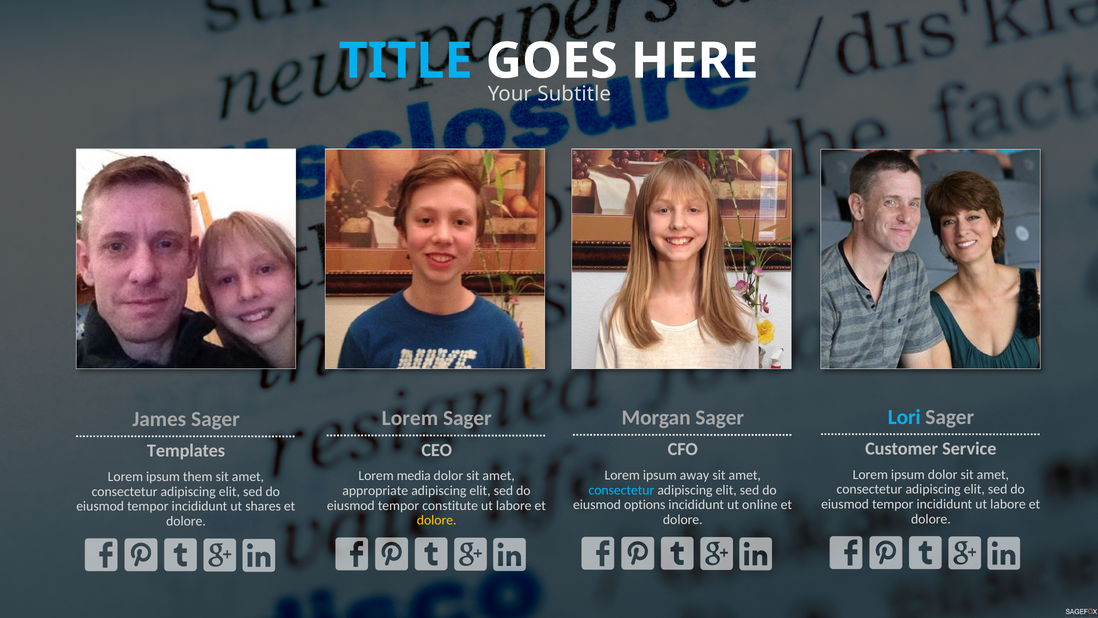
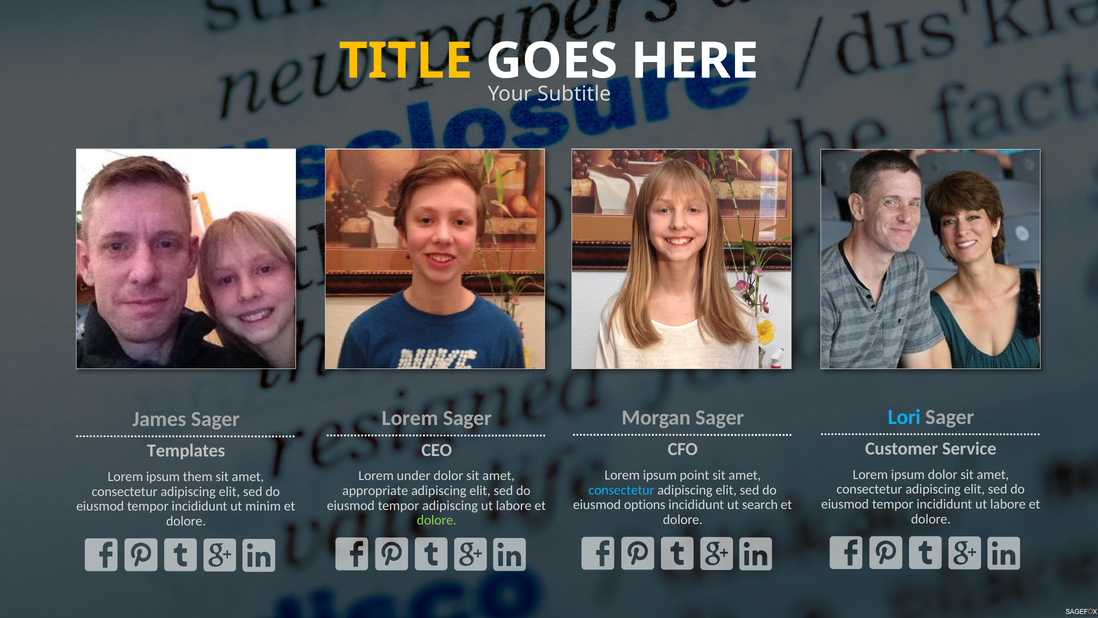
TITLE colour: light blue -> yellow
away: away -> point
media: media -> under
online: online -> search
tempor constitute: constitute -> adipiscing
shares: shares -> minim
dolore at (437, 520) colour: yellow -> light green
